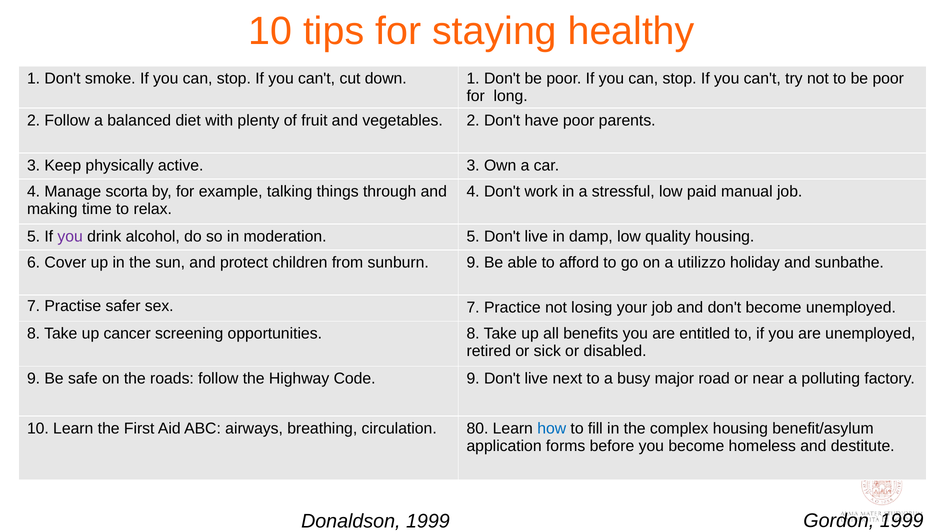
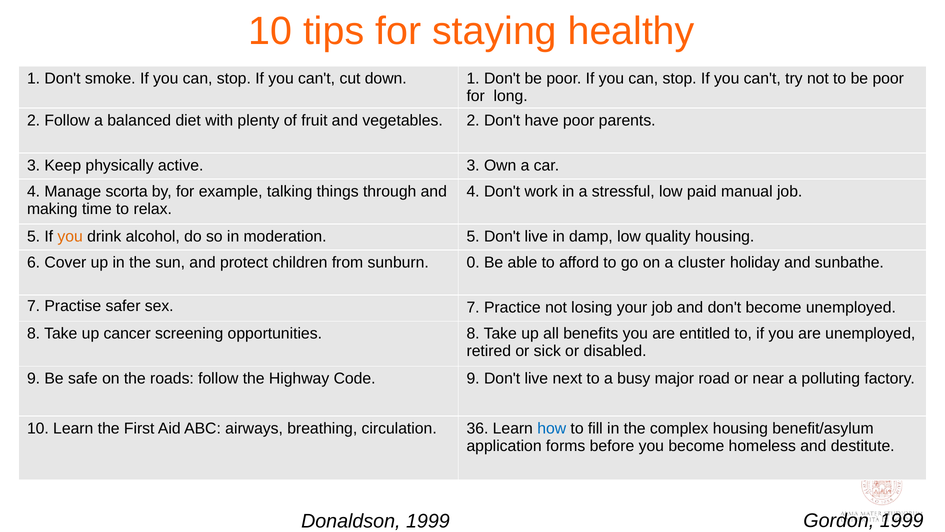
you at (70, 236) colour: purple -> orange
sunburn 9: 9 -> 0
utilizzo: utilizzo -> cluster
80: 80 -> 36
